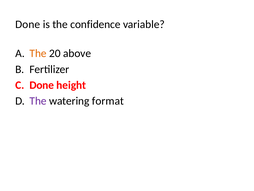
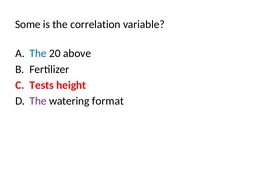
Done at (28, 24): Done -> Some
confidence: confidence -> correlation
The at (38, 53) colour: orange -> blue
Done at (42, 85): Done -> Tests
